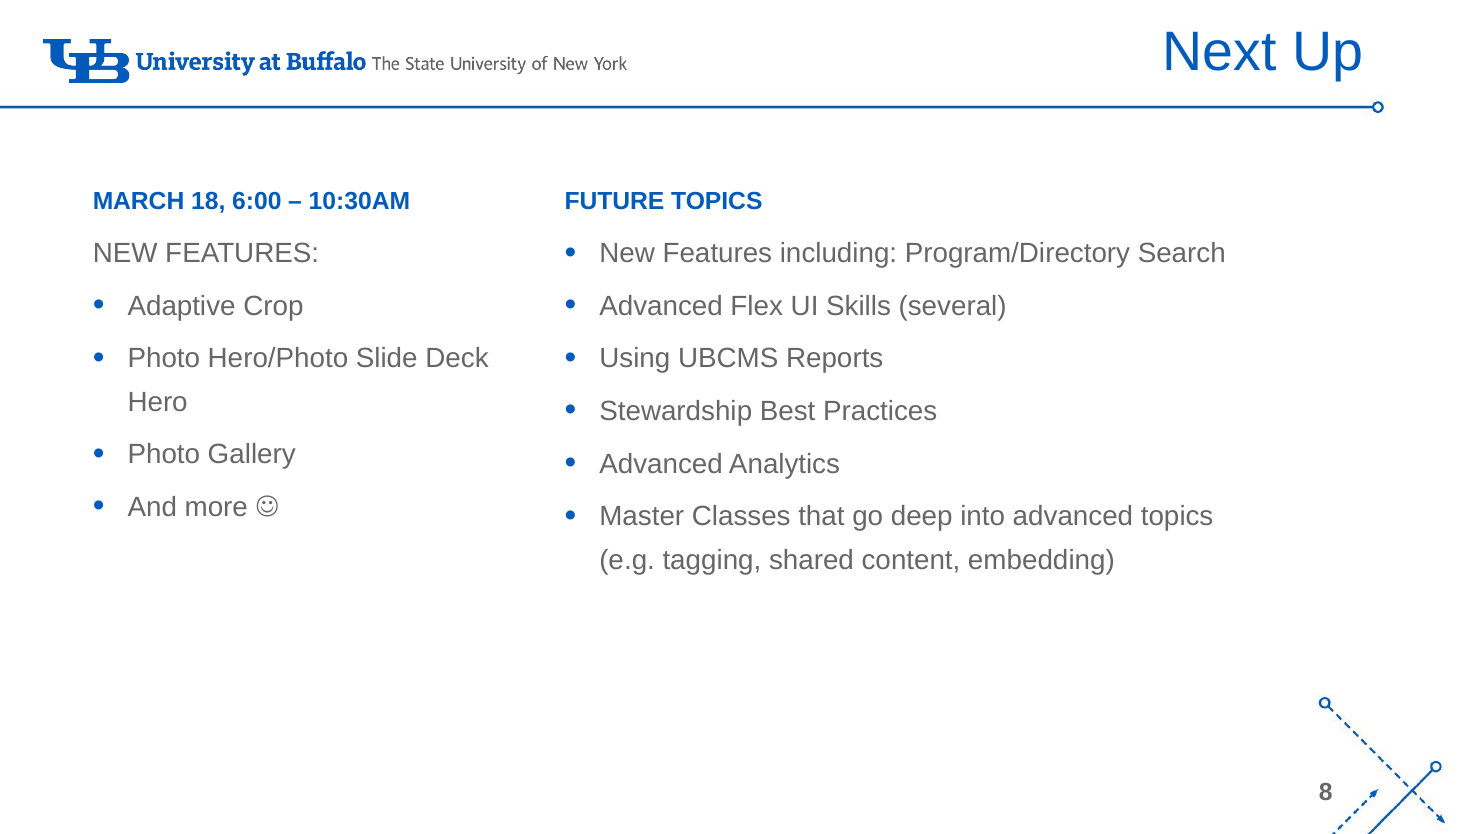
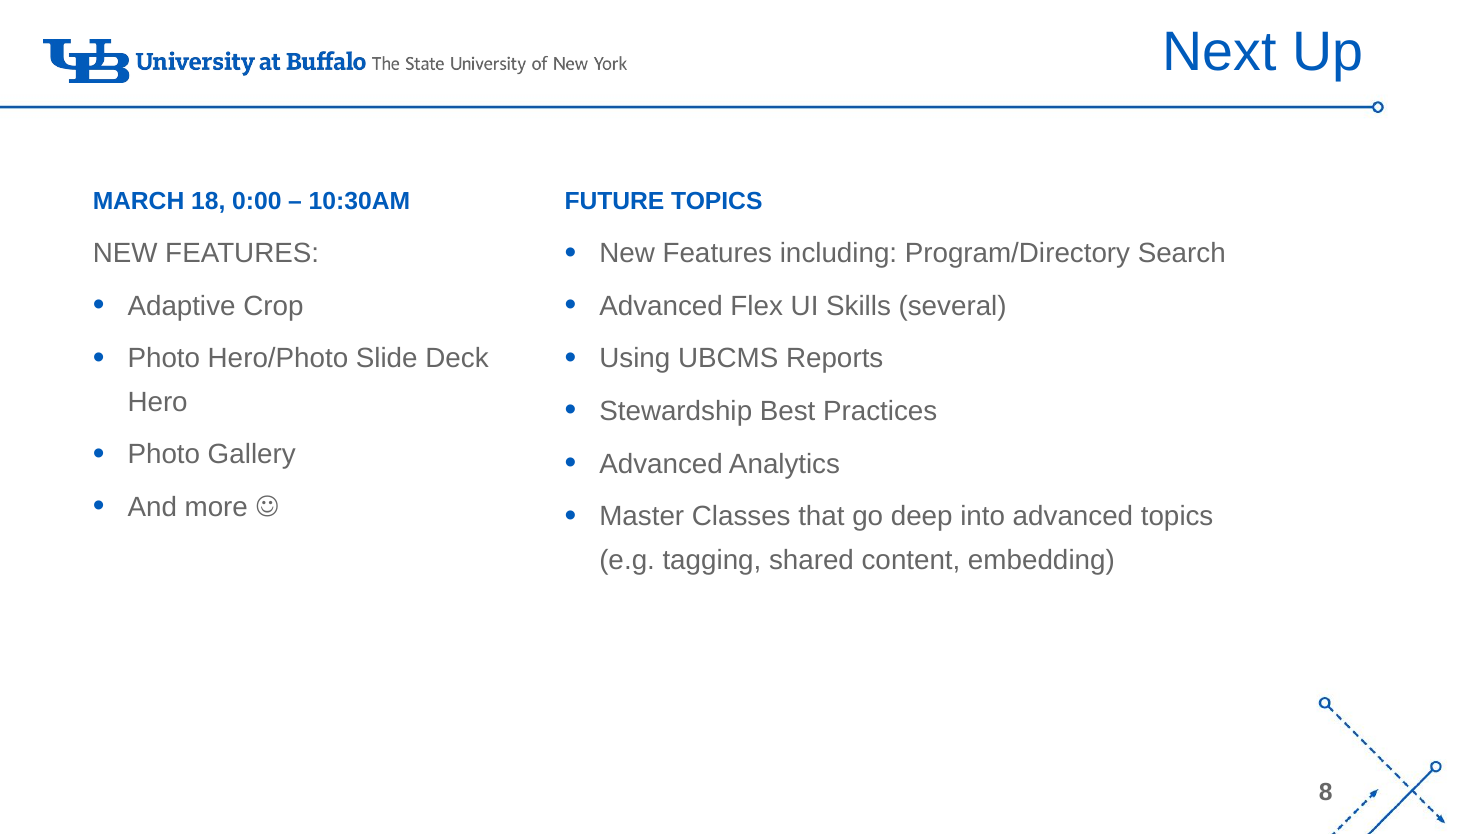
6:00: 6:00 -> 0:00
